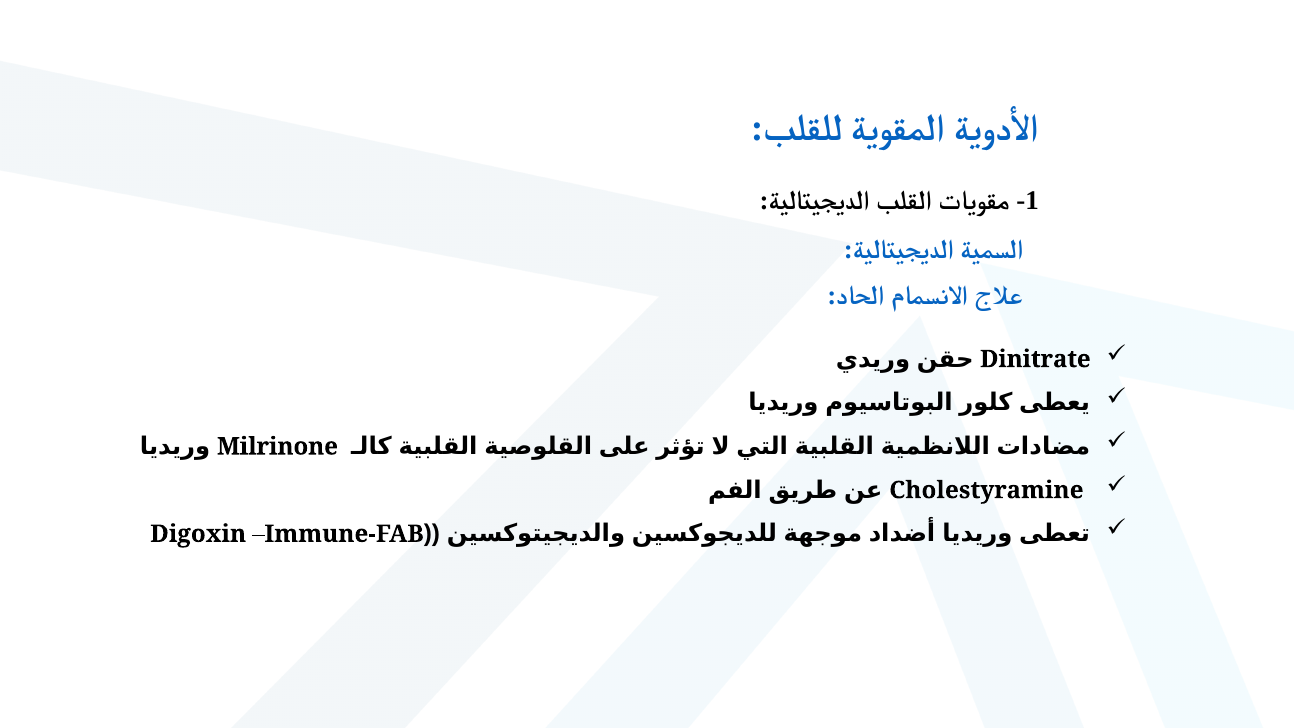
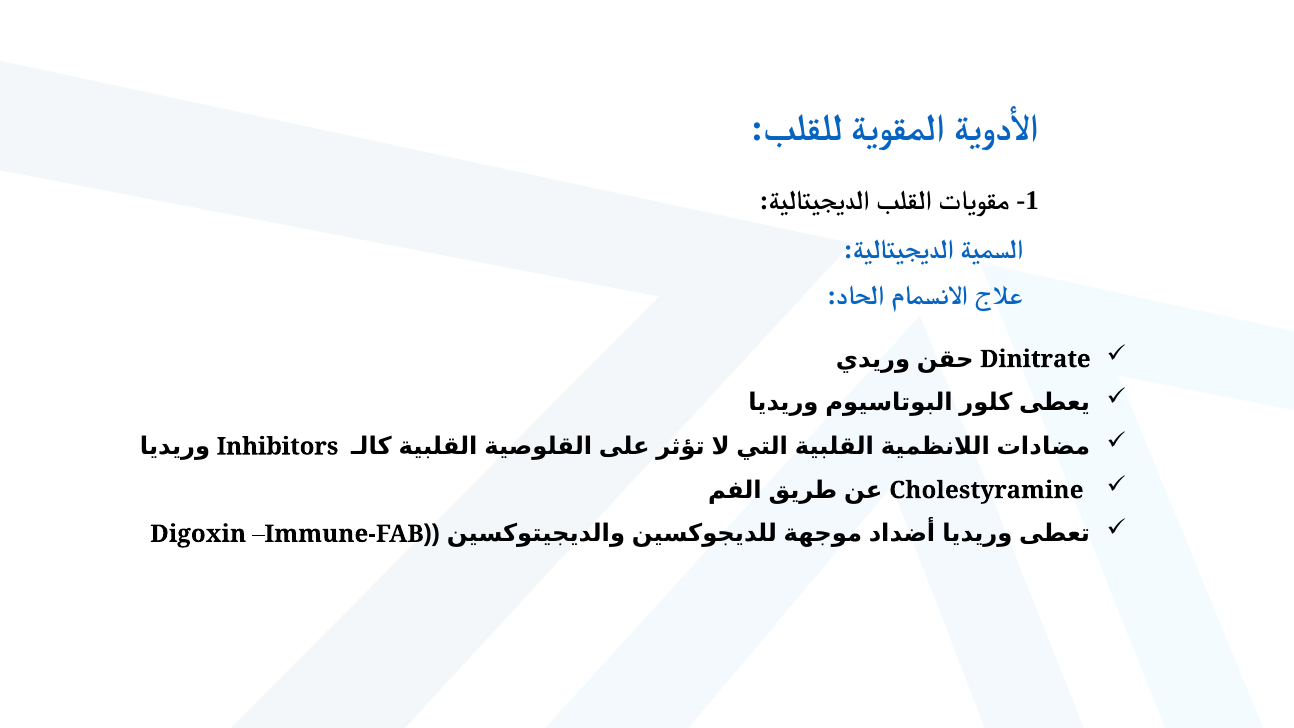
Milrinone: Milrinone -> Inhibitors
